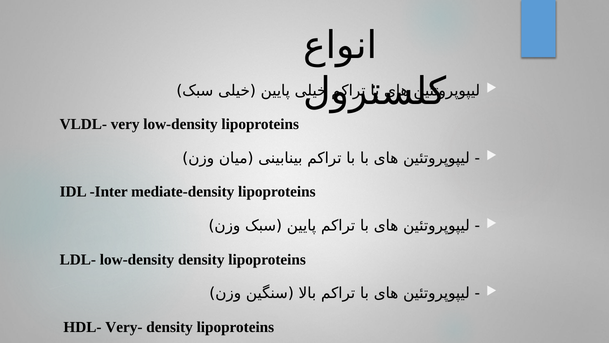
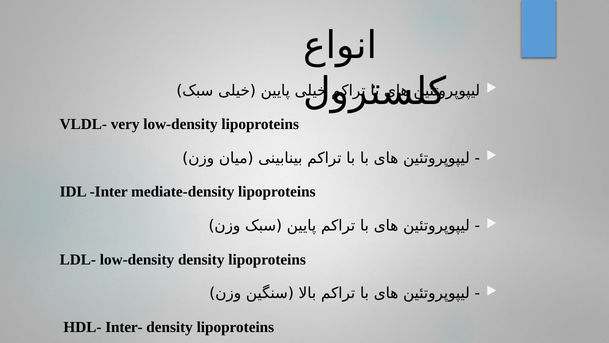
Very-: Very- -> Inter-
